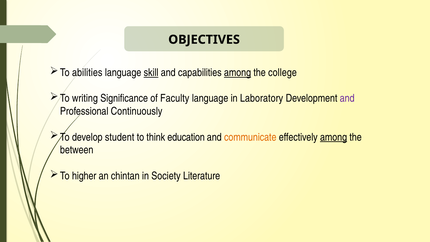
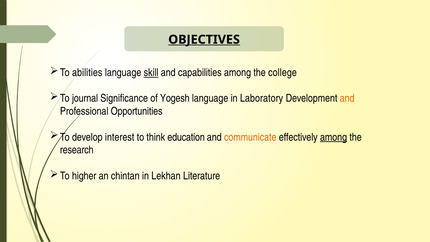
OBJECTIVES underline: none -> present
among at (238, 73) underline: present -> none
writing: writing -> journal
Faculty: Faculty -> Yogesh
and at (347, 98) colour: purple -> orange
Continuously: Continuously -> Opportunities
student: student -> interest
between: between -> research
Society: Society -> Lekhan
